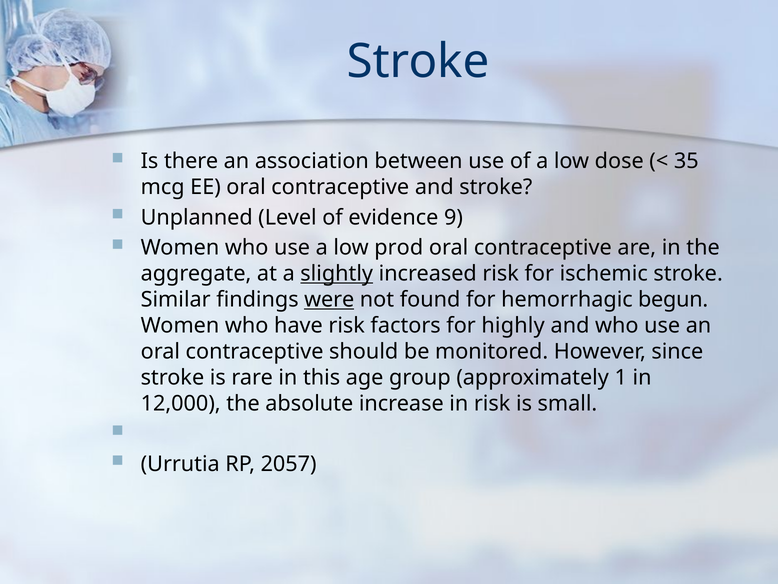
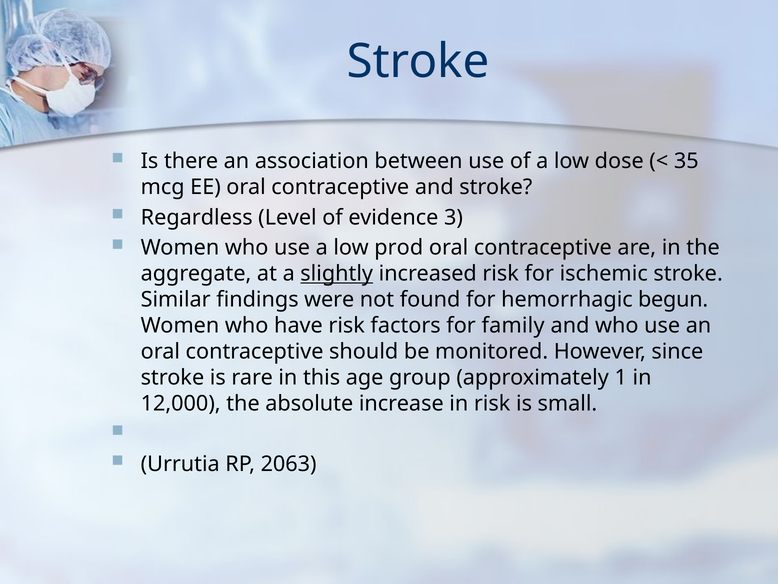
Unplanned: Unplanned -> Regardless
9: 9 -> 3
were underline: present -> none
highly: highly -> family
2057: 2057 -> 2063
